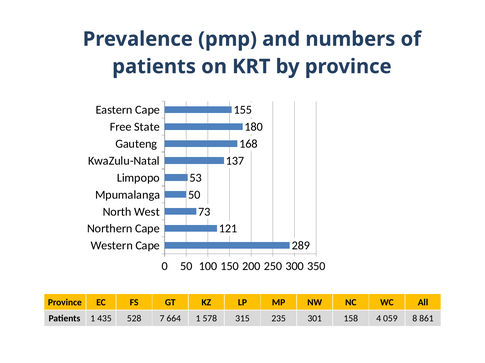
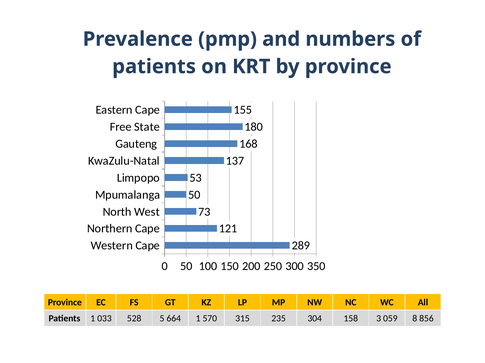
435: 435 -> 033
7: 7 -> 5
578: 578 -> 570
301: 301 -> 304
4: 4 -> 3
861: 861 -> 856
